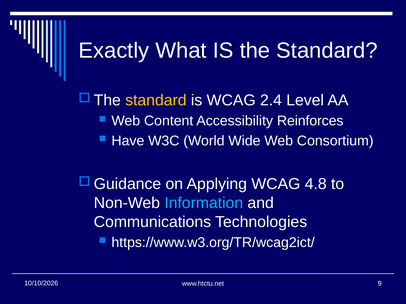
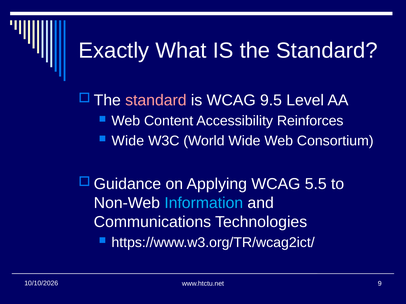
standard at (156, 101) colour: yellow -> pink
2.4: 2.4 -> 9.5
Have at (128, 141): Have -> Wide
4.8: 4.8 -> 5.5
